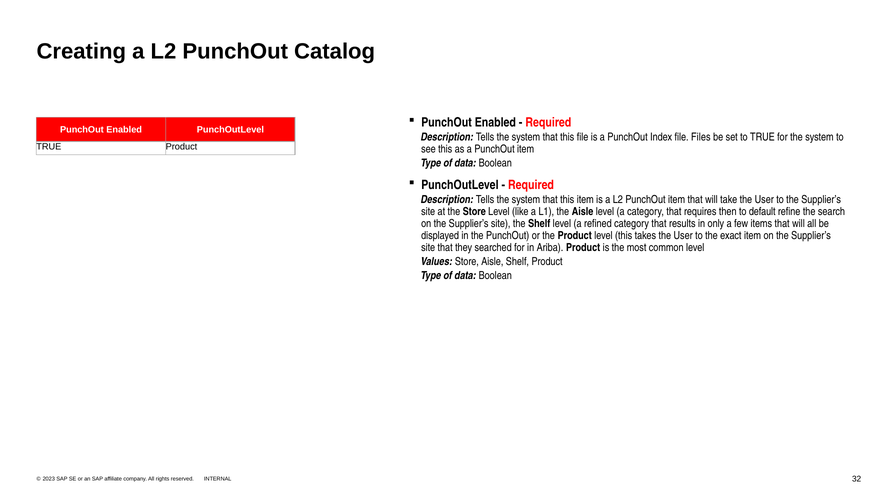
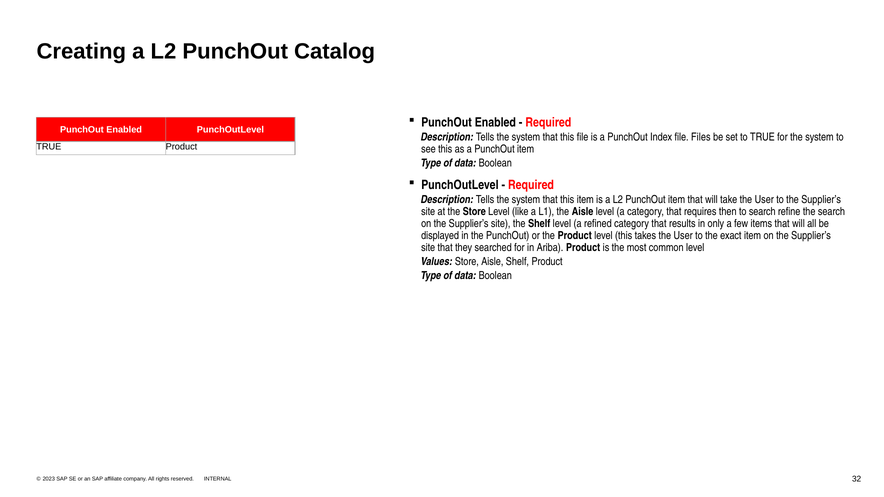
to default: default -> search
